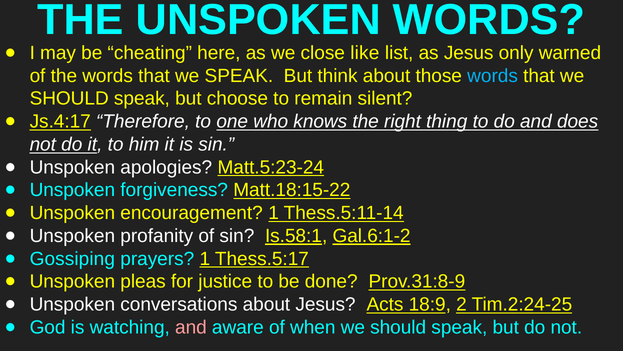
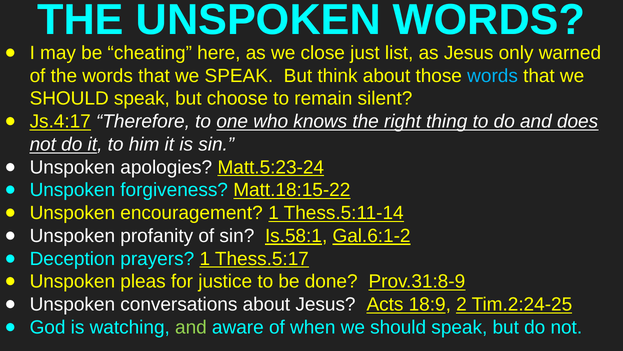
like: like -> just
Gossiping: Gossiping -> Deception
and at (191, 327) colour: pink -> light green
